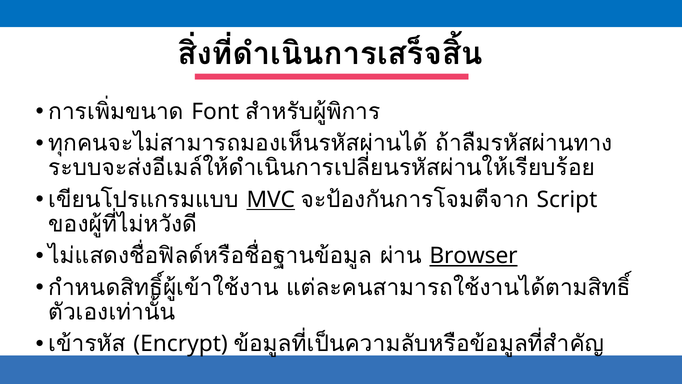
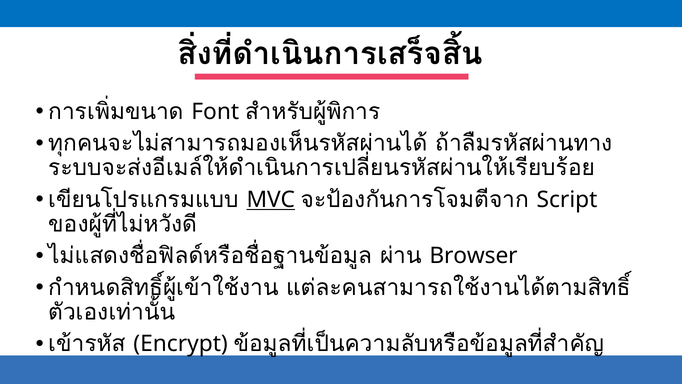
Browser underline: present -> none
